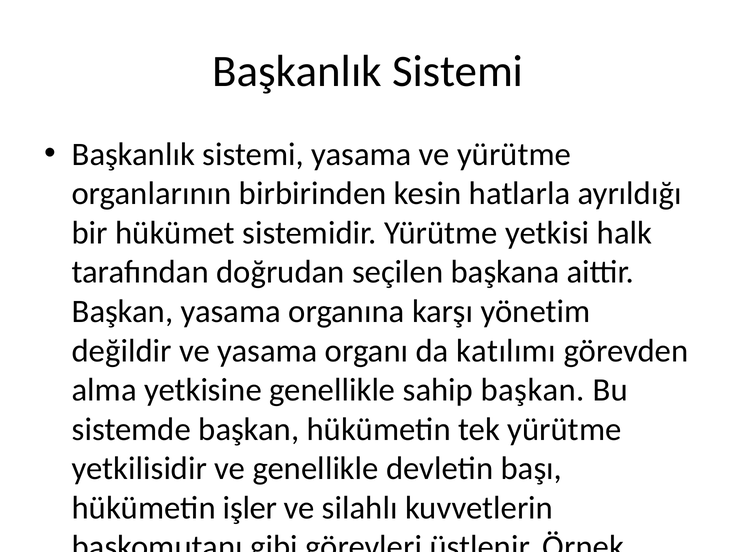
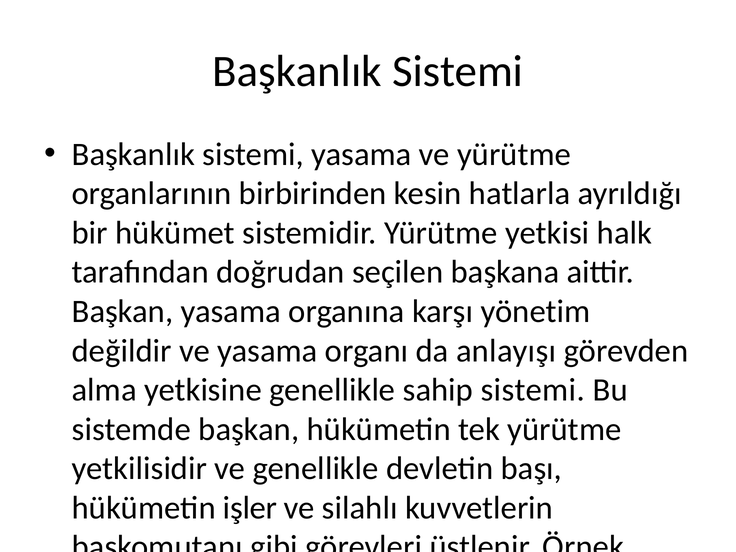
katılımı: katılımı -> anlayışı
sahip başkan: başkan -> sistemi
